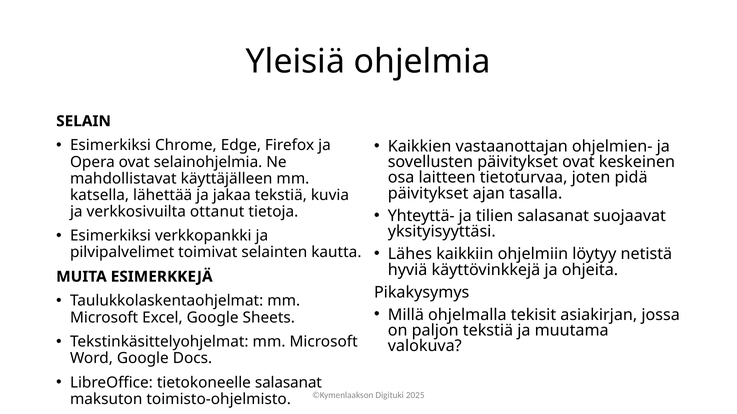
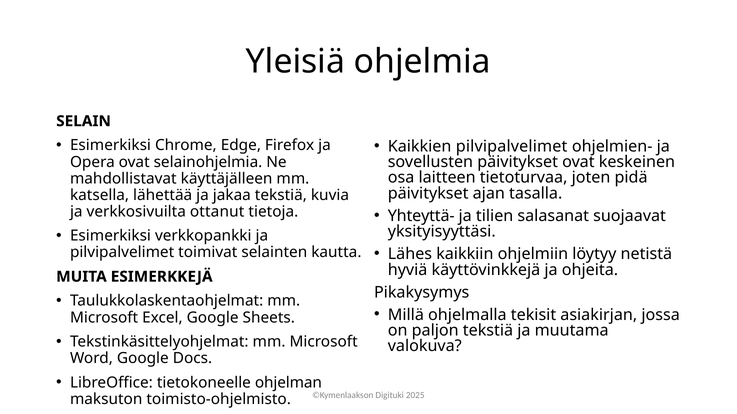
Kaikkien vastaanottajan: vastaanottajan -> pilvipalvelimet
tietokoneelle salasanat: salasanat -> ohjelman
